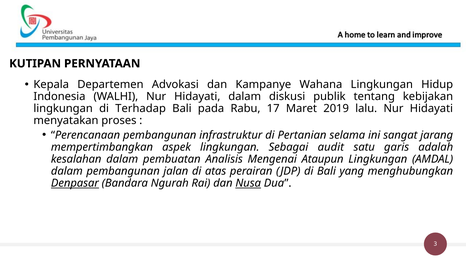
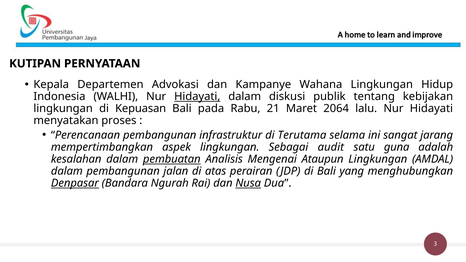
Hidayati at (197, 97) underline: none -> present
Terhadap: Terhadap -> Kepuasan
17: 17 -> 21
2019: 2019 -> 2064
Pertanian: Pertanian -> Terutama
garis: garis -> guna
pembuatan underline: none -> present
